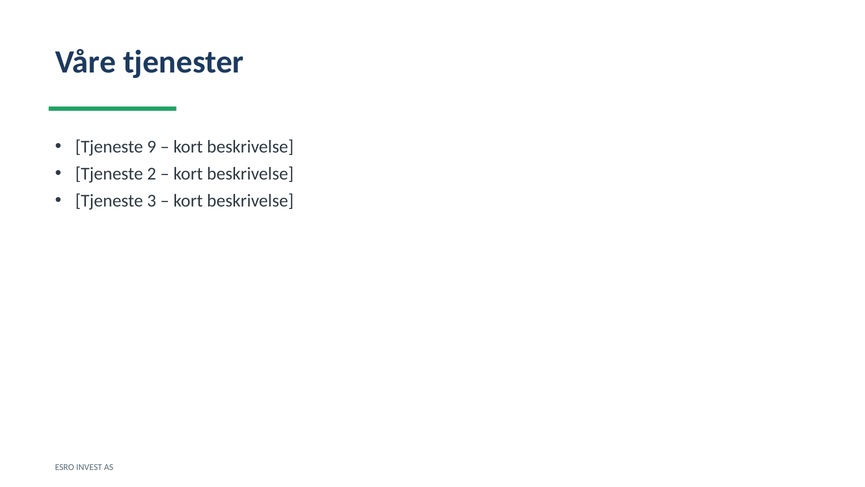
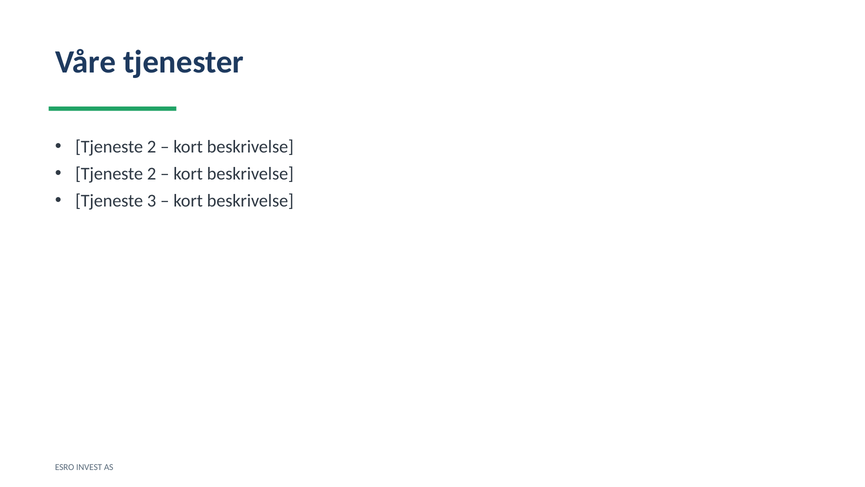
9 at (152, 147): 9 -> 2
